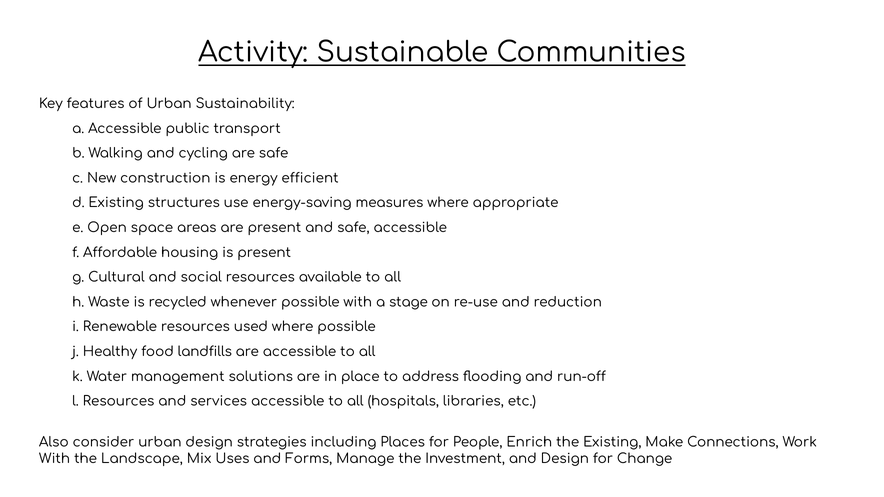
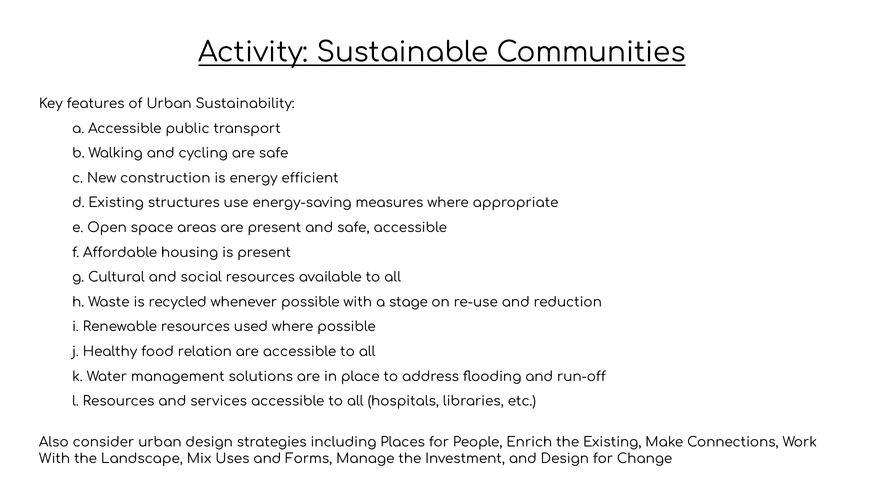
landfills: landfills -> relation
